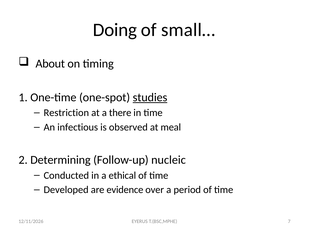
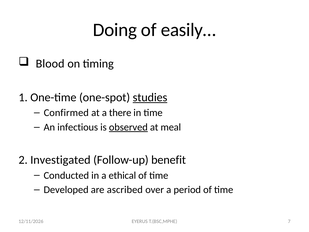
small…: small… -> easily…
About: About -> Blood
Restriction: Restriction -> Confirmed
observed underline: none -> present
Determining: Determining -> Investigated
nucleic: nucleic -> benefit
evidence: evidence -> ascribed
